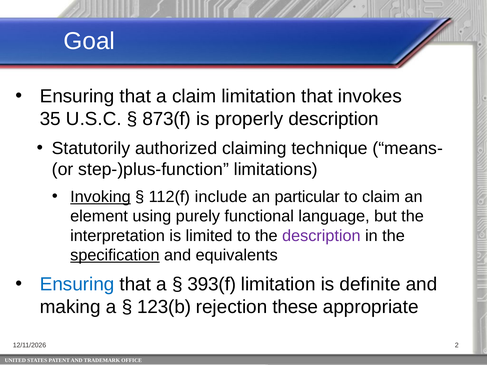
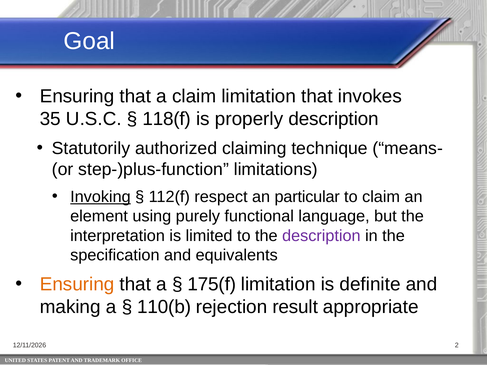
873(f: 873(f -> 118(f
include: include -> respect
specification underline: present -> none
Ensuring at (77, 285) colour: blue -> orange
393(f: 393(f -> 175(f
123(b: 123(b -> 110(b
these: these -> result
